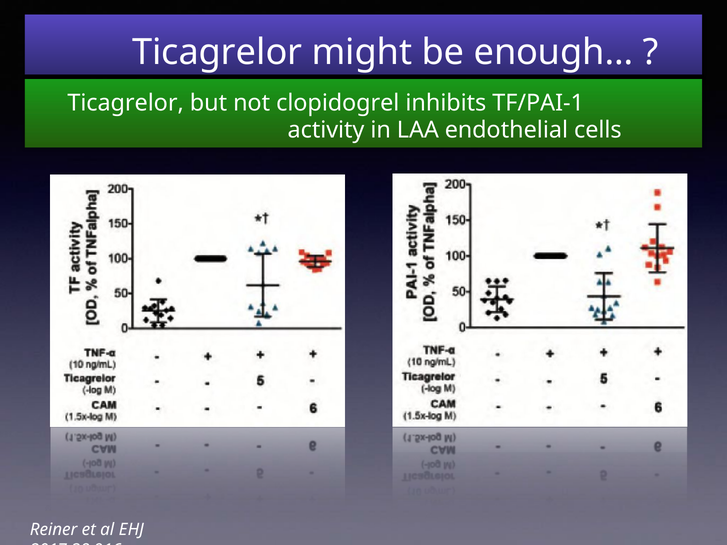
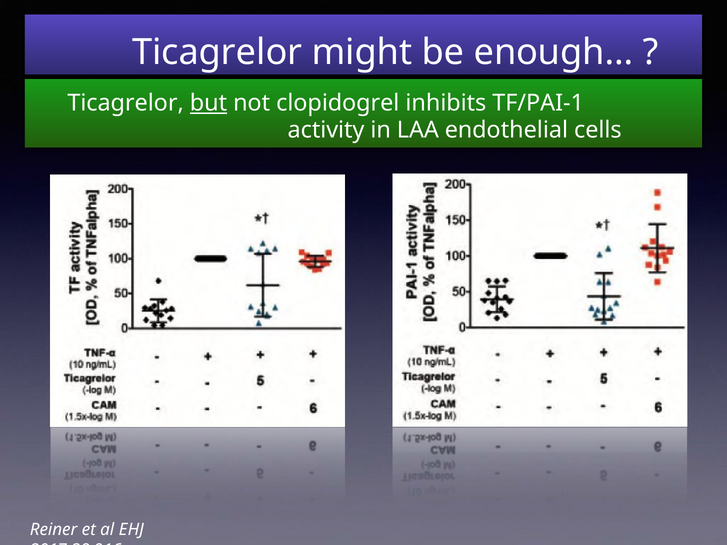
but underline: none -> present
